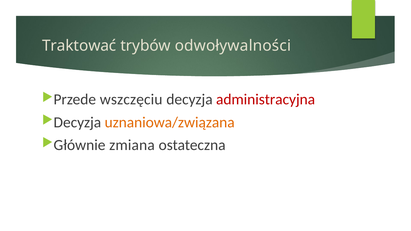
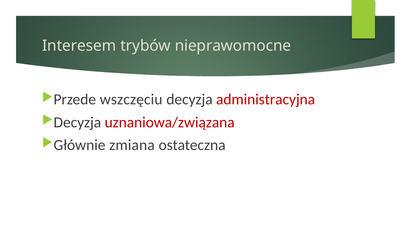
Traktować: Traktować -> Interesem
odwoływalności: odwoływalności -> nieprawomocne
uznaniowa/związana colour: orange -> red
